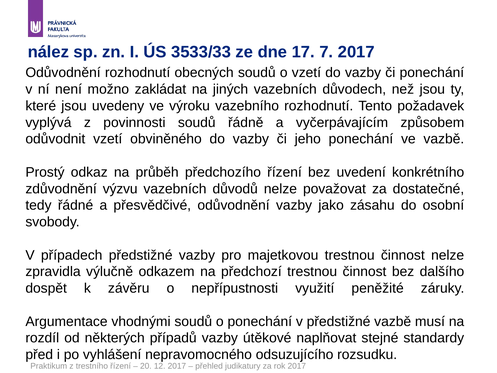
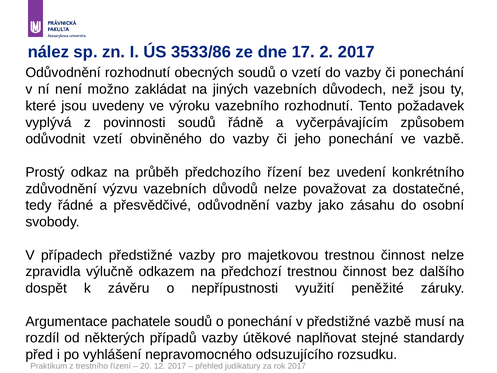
3533/33: 3533/33 -> 3533/86
7: 7 -> 2
vhodnými: vhodnými -> pachatele
